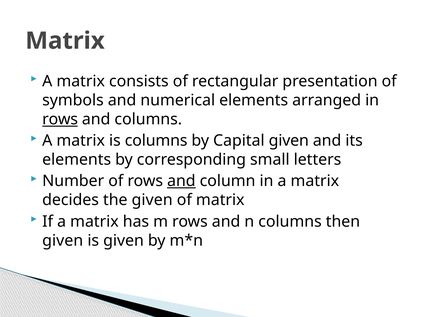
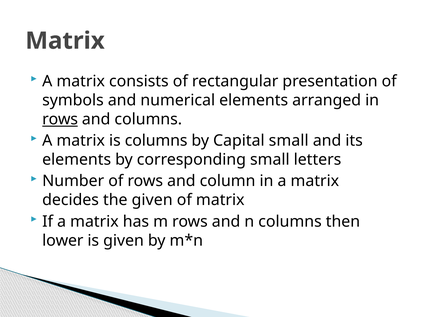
Capital given: given -> small
and at (181, 181) underline: present -> none
given at (63, 241): given -> lower
